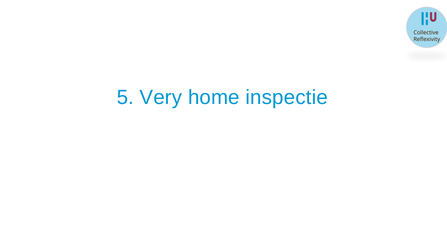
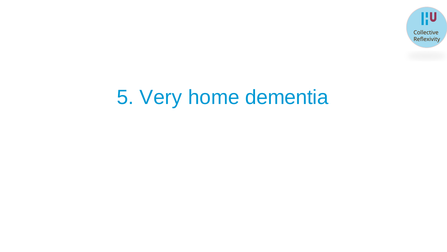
inspectie: inspectie -> dementia
